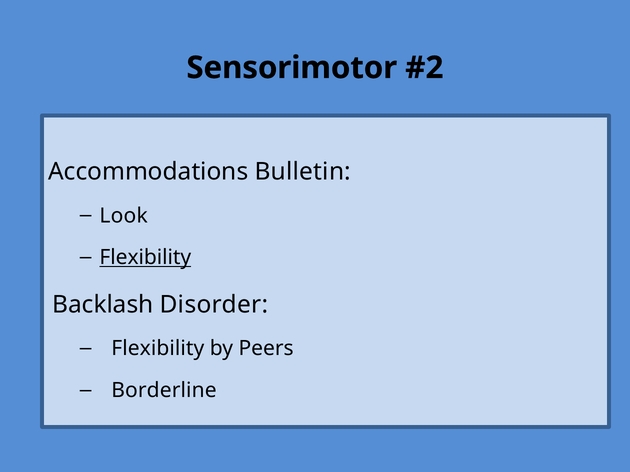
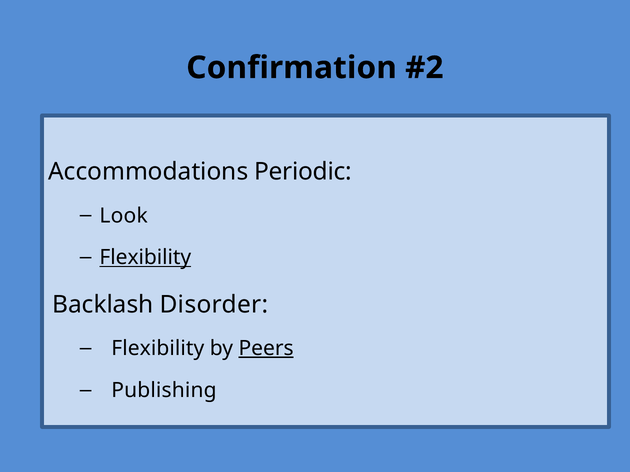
Sensorimotor: Sensorimotor -> Confirmation
Bulletin: Bulletin -> Periodic
Peers underline: none -> present
Borderline: Borderline -> Publishing
